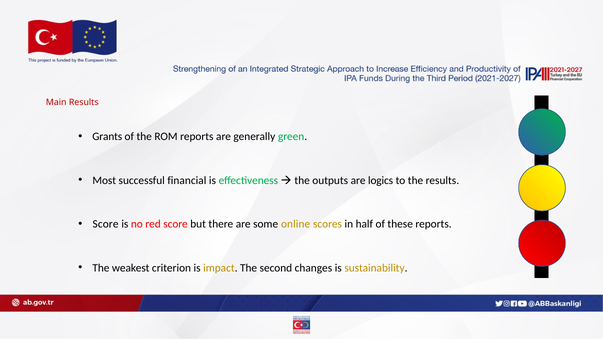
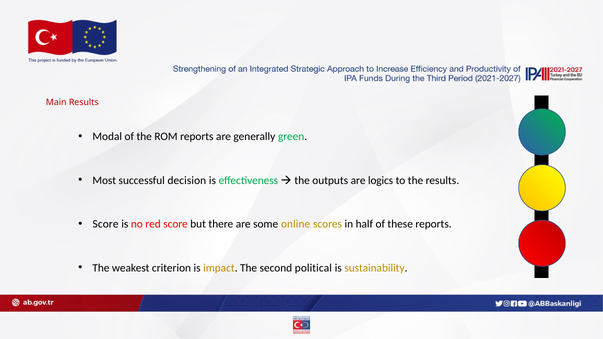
Grants: Grants -> Modal
financial: financial -> decision
changes: changes -> political
